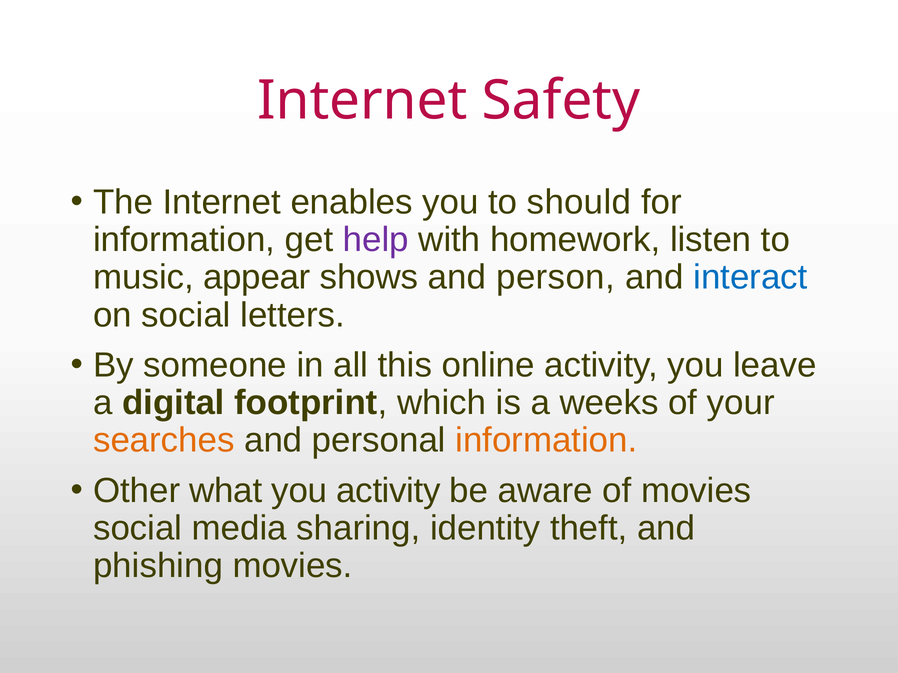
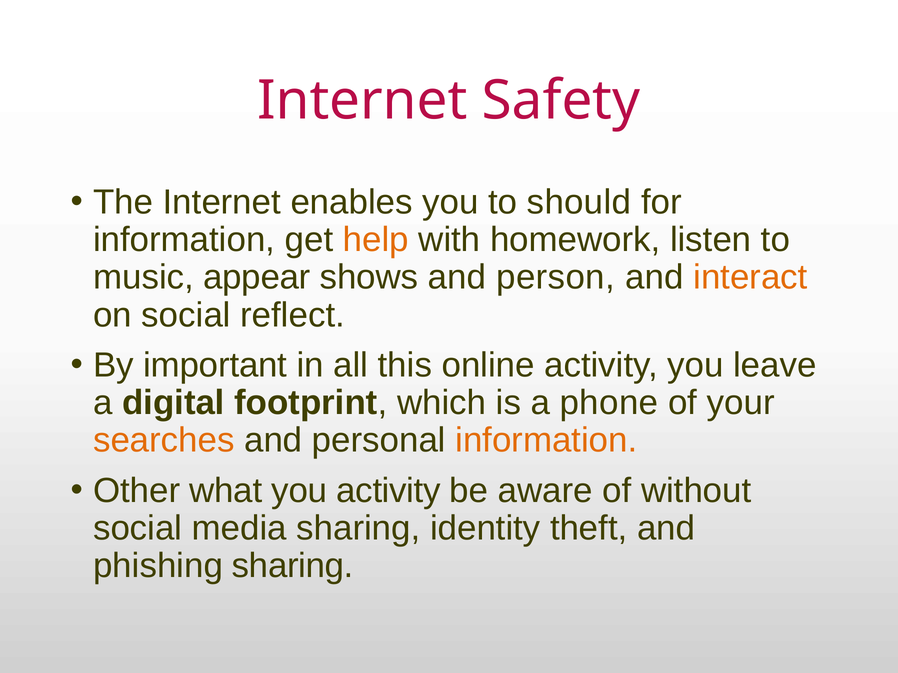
help colour: purple -> orange
interact colour: blue -> orange
letters: letters -> reflect
someone: someone -> important
weeks: weeks -> phone
of movies: movies -> without
phishing movies: movies -> sharing
